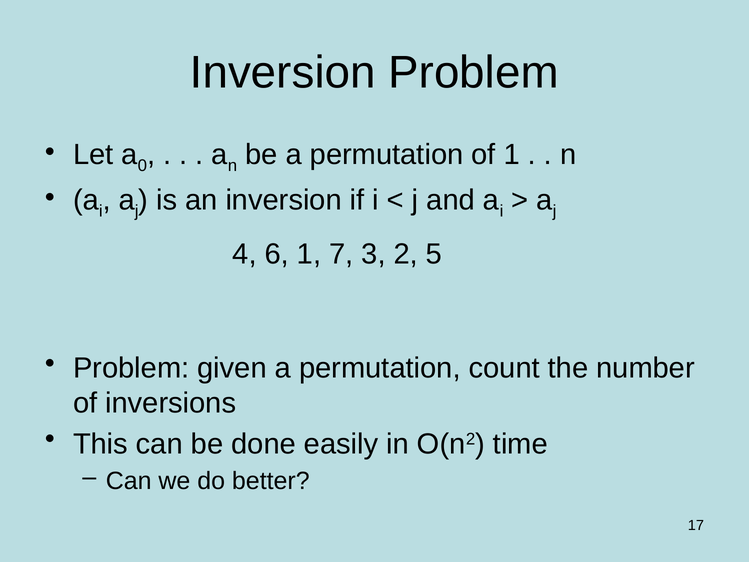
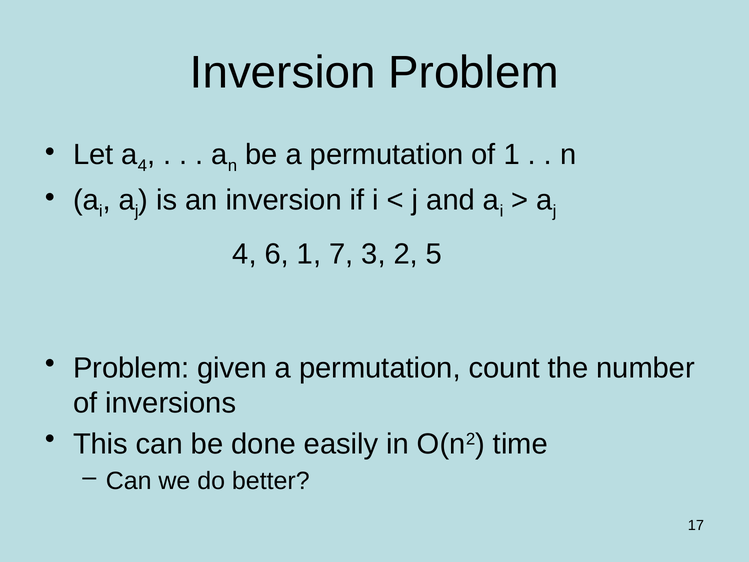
a 0: 0 -> 4
